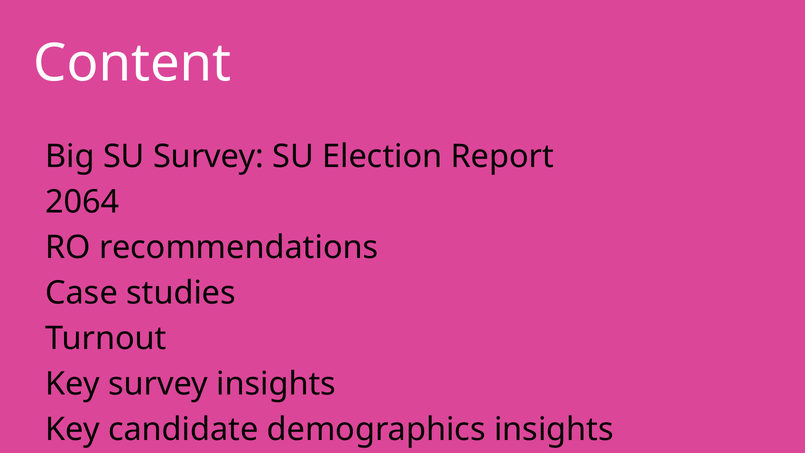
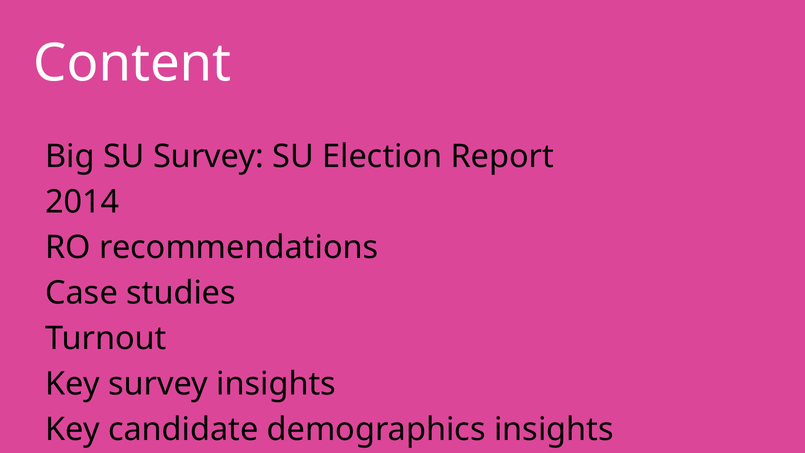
2064: 2064 -> 2014
